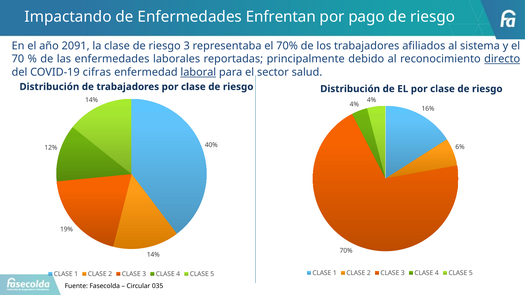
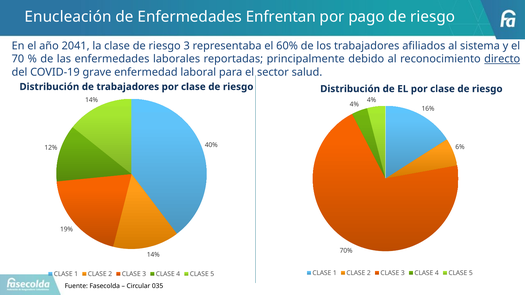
Impactando: Impactando -> Enucleación
2091: 2091 -> 2041
el 70%: 70% -> 60%
cifras: cifras -> grave
laboral underline: present -> none
